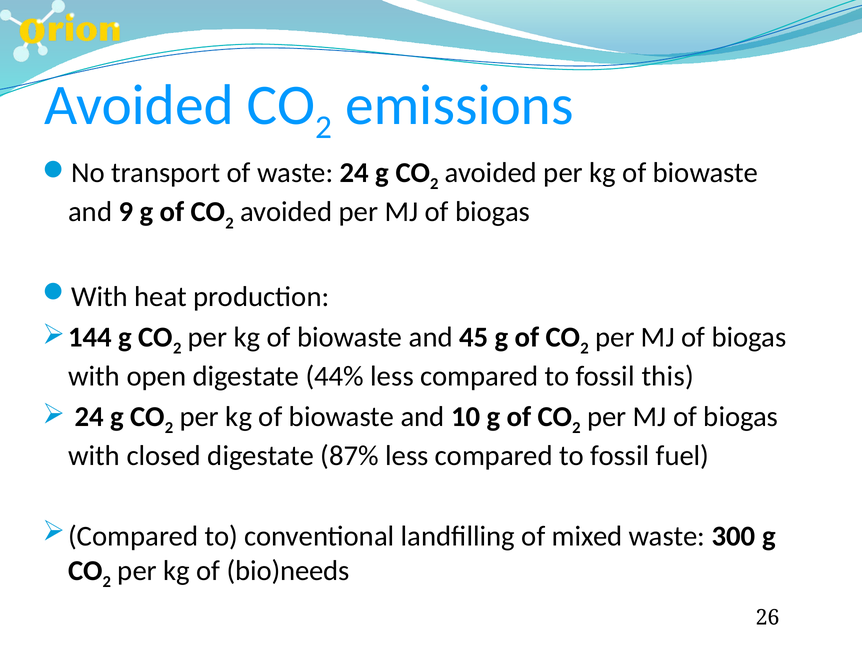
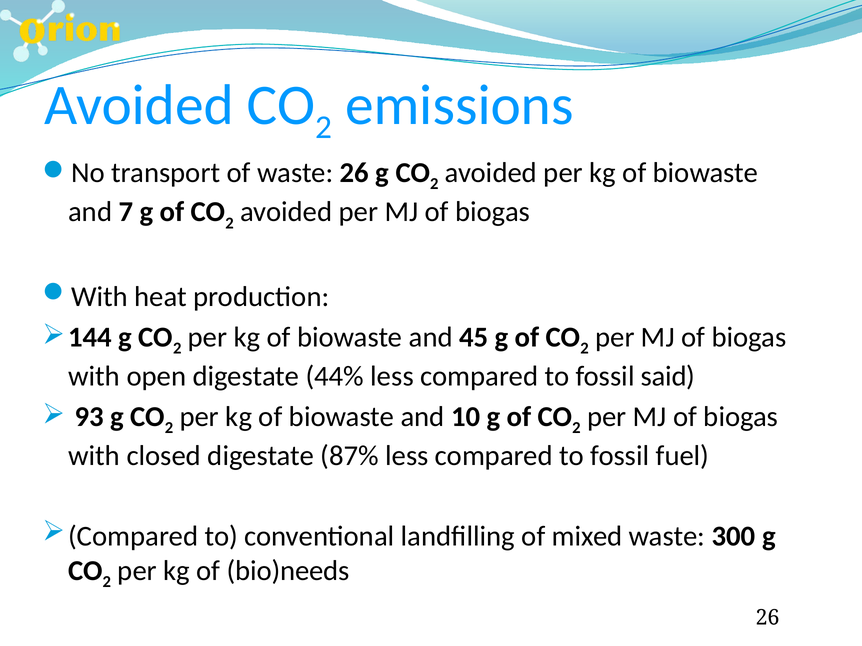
waste 24: 24 -> 26
9: 9 -> 7
this: this -> said
24 at (89, 417): 24 -> 93
